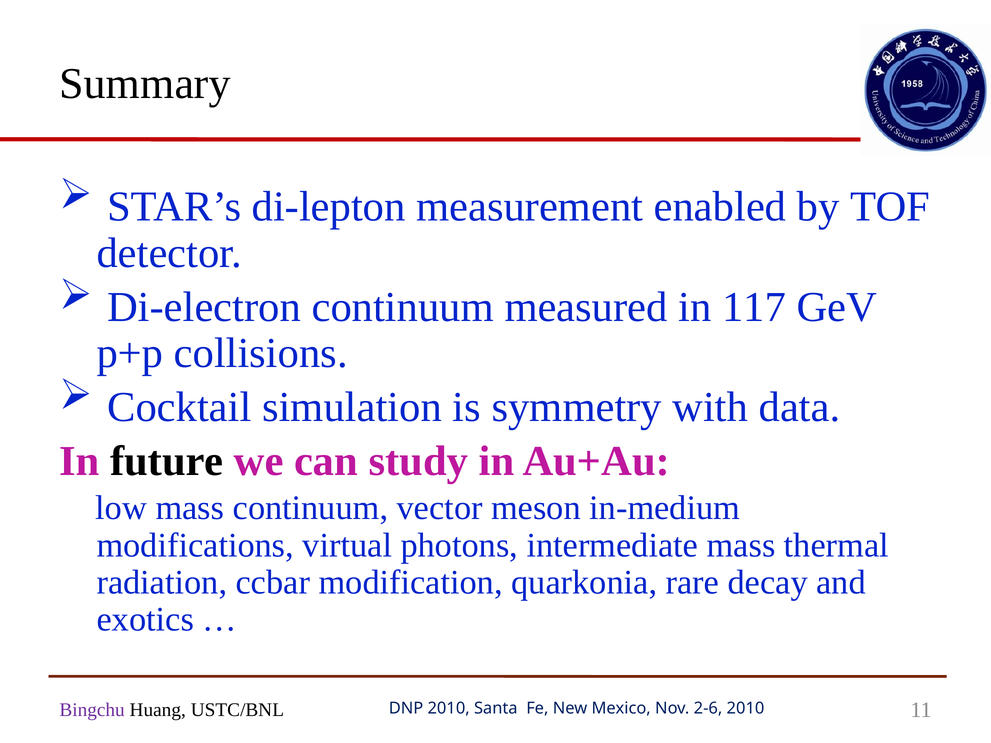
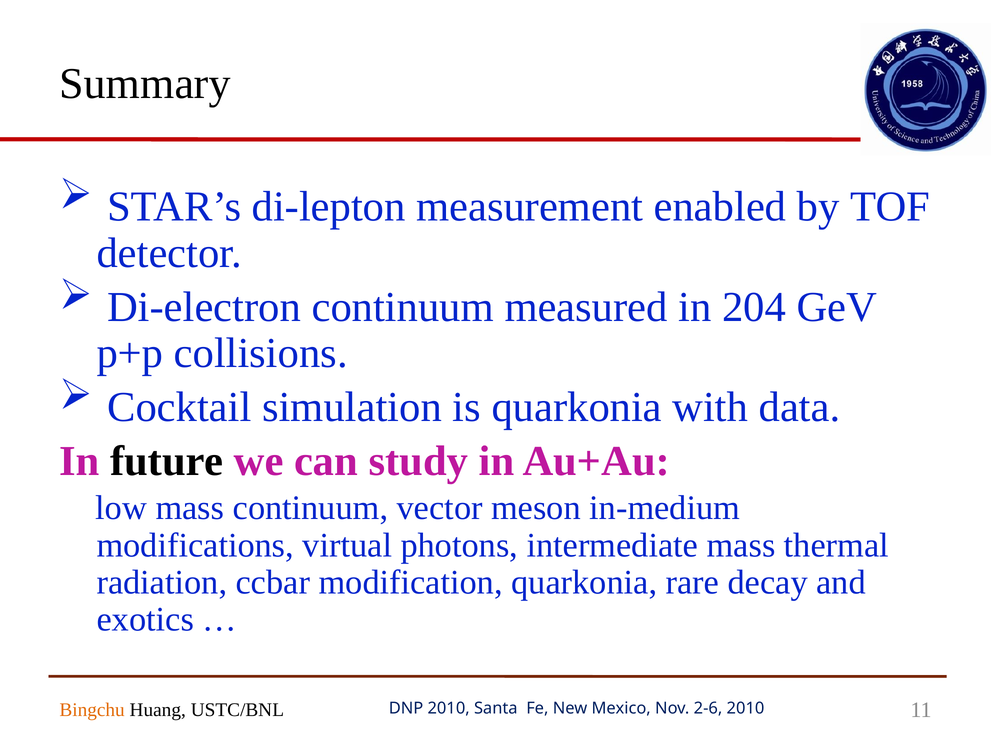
117: 117 -> 204
is symmetry: symmetry -> quarkonia
Bingchu colour: purple -> orange
